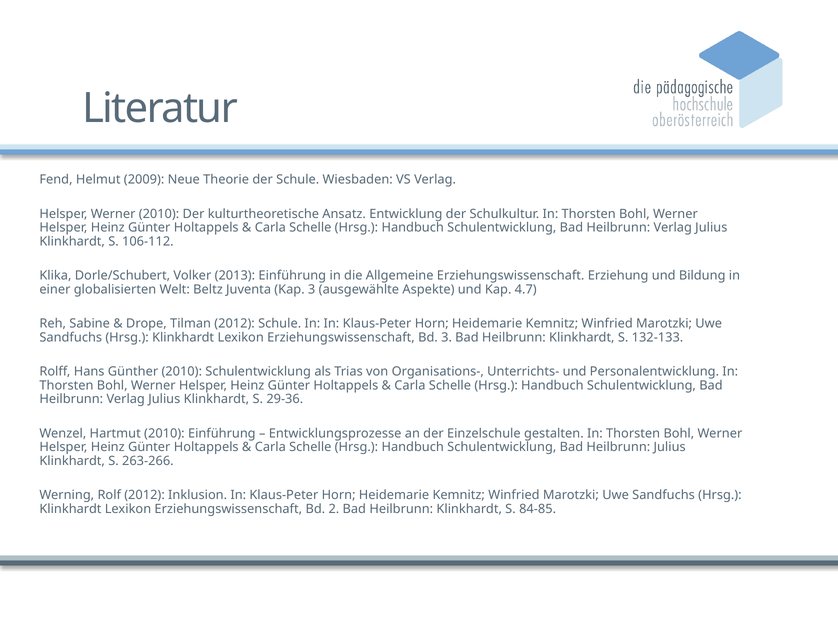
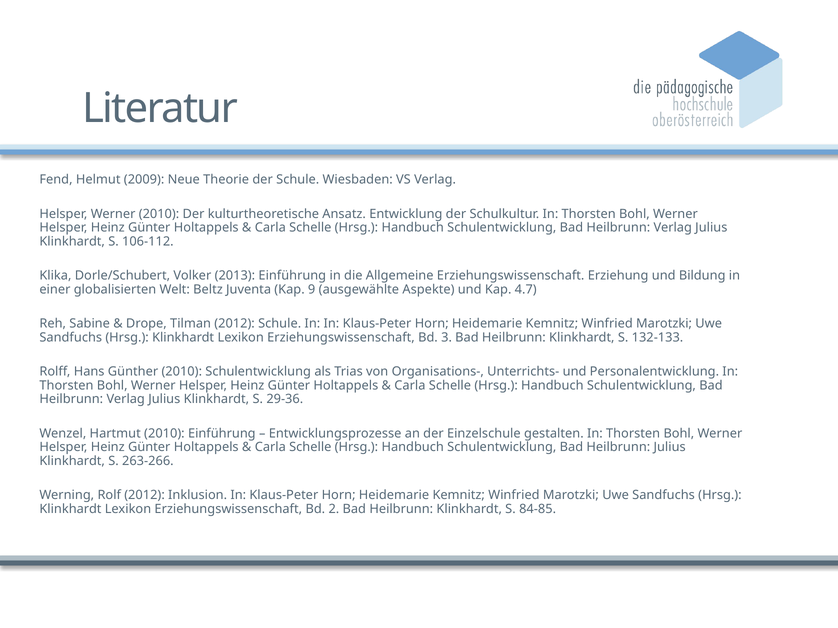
Kap 3: 3 -> 9
